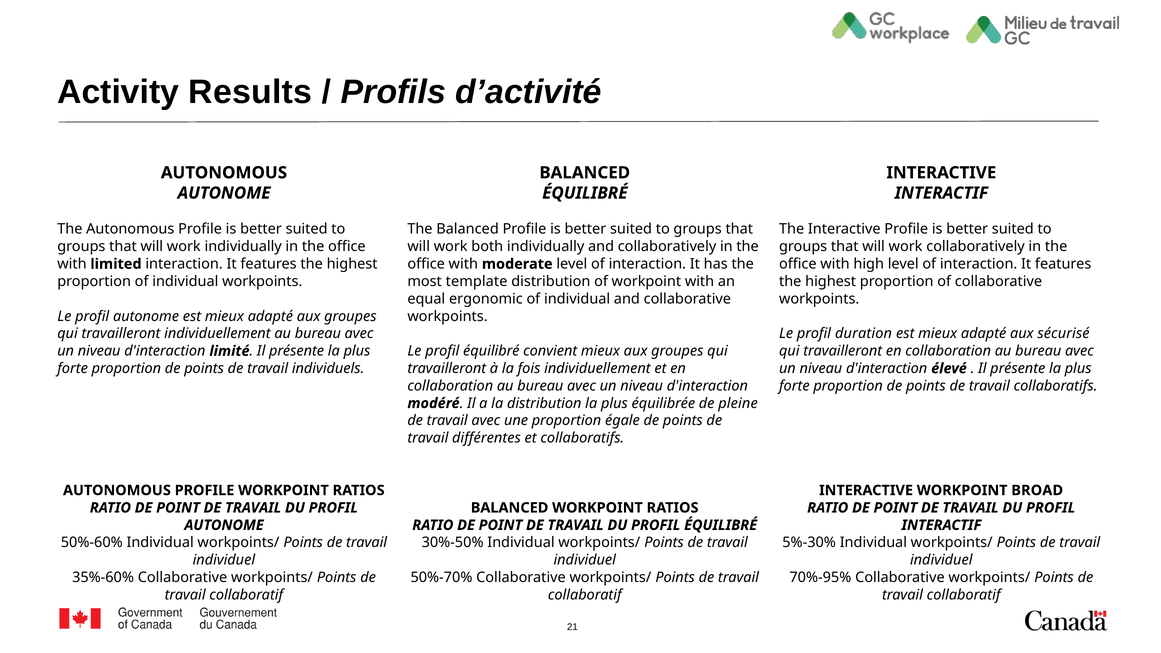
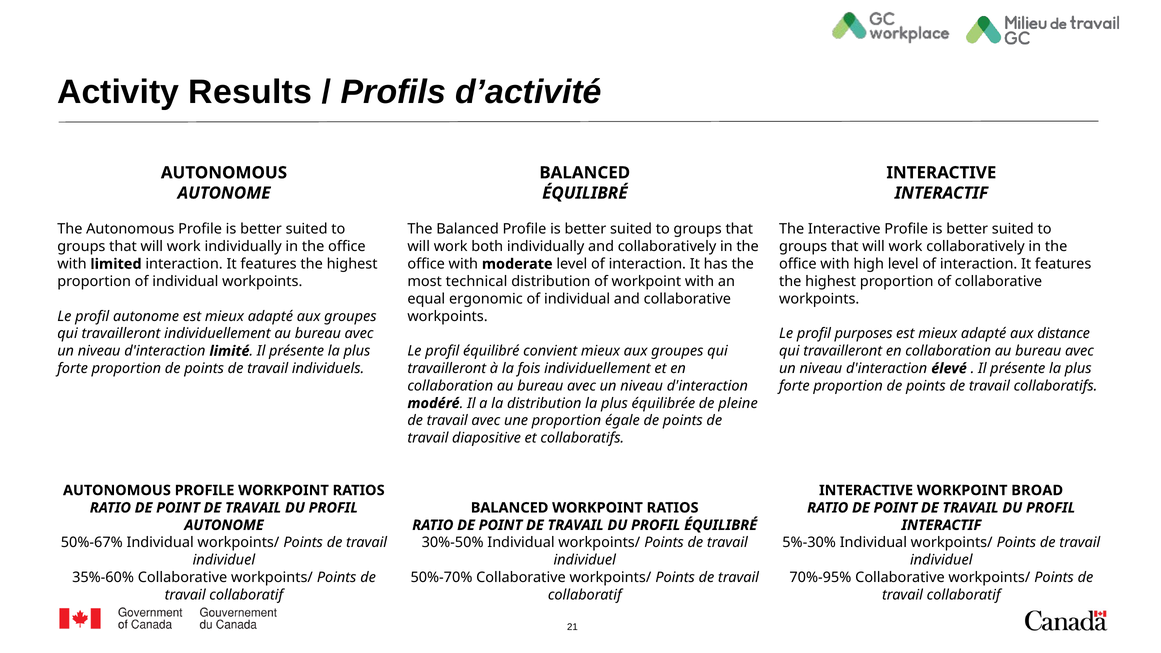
template: template -> technical
duration: duration -> purposes
sécurisé: sécurisé -> distance
différentes: différentes -> diapositive
50%-60%: 50%-60% -> 50%-67%
